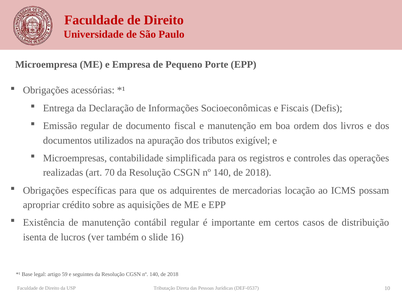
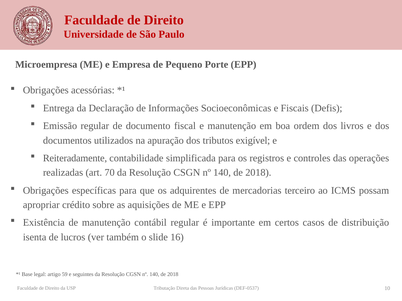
Microempresas: Microempresas -> Reiteradamente
locação: locação -> terceiro
